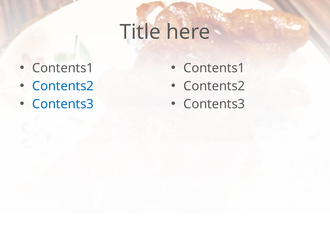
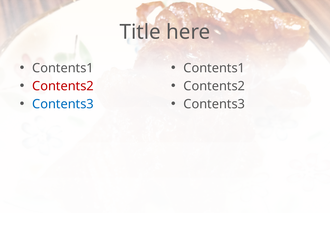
Contents2 at (63, 86) colour: blue -> red
